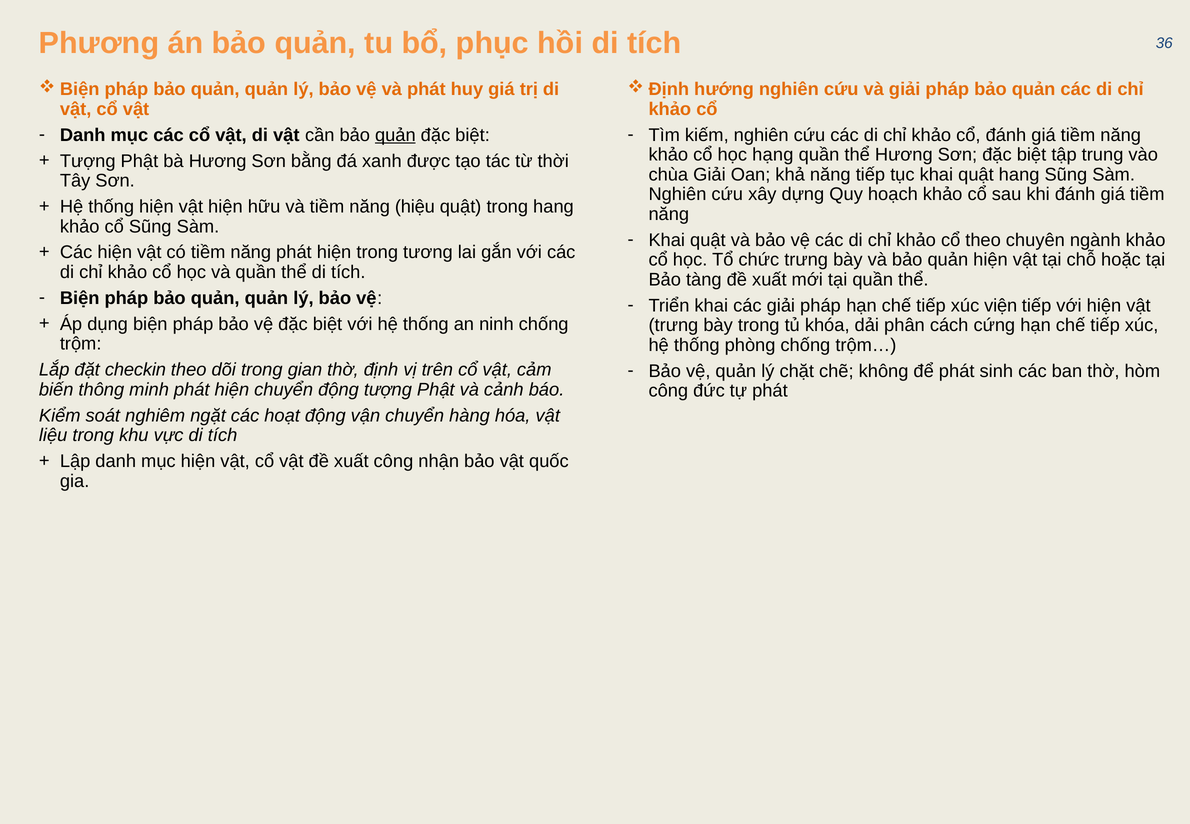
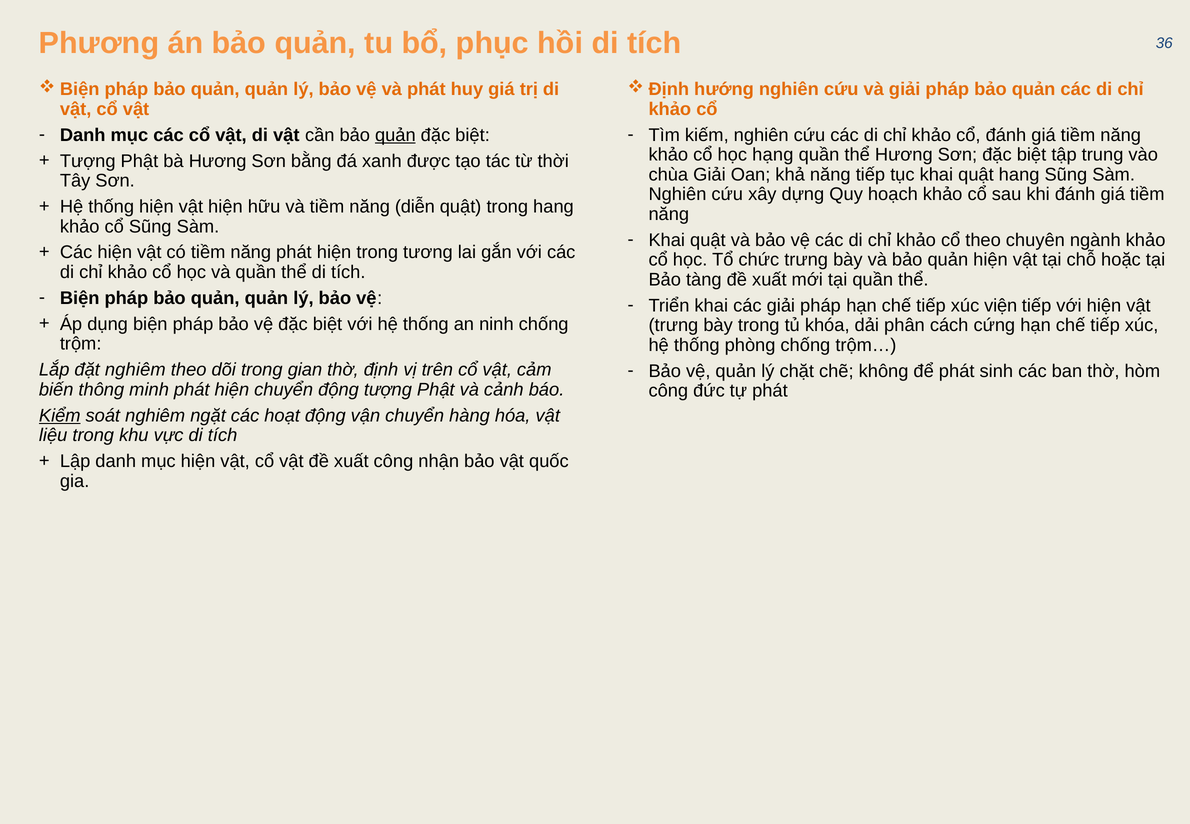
hiệu: hiệu -> diễn
đặt checkin: checkin -> nghiêm
Kiểm underline: none -> present
